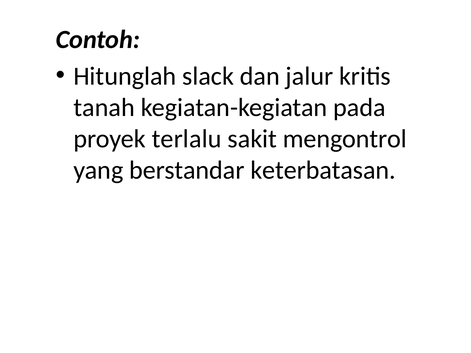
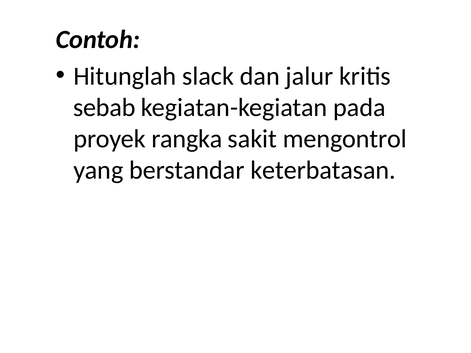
tanah: tanah -> sebab
terlalu: terlalu -> rangka
